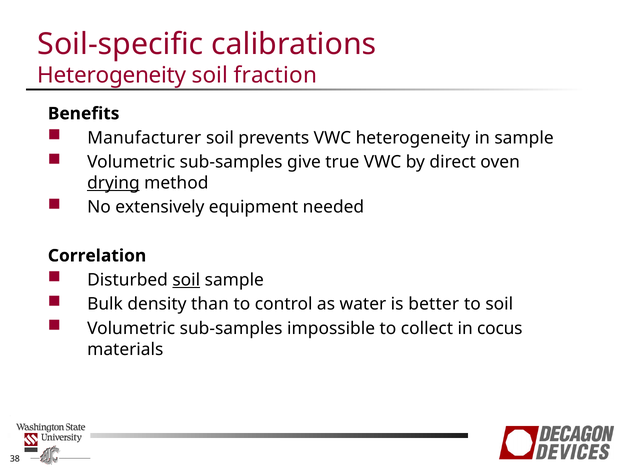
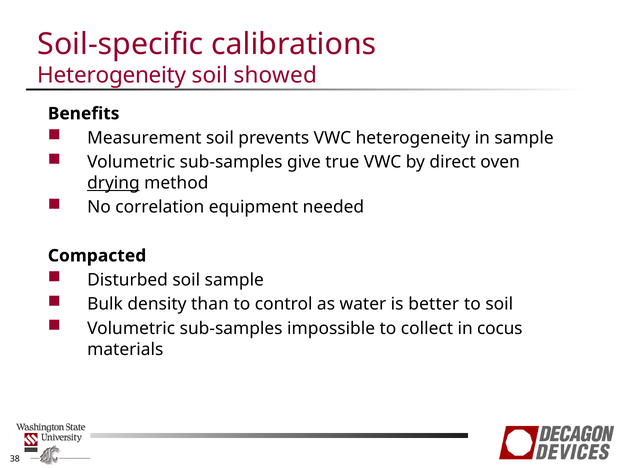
fraction: fraction -> showed
Manufacturer: Manufacturer -> Measurement
extensively: extensively -> correlation
Correlation: Correlation -> Compacted
soil at (186, 280) underline: present -> none
